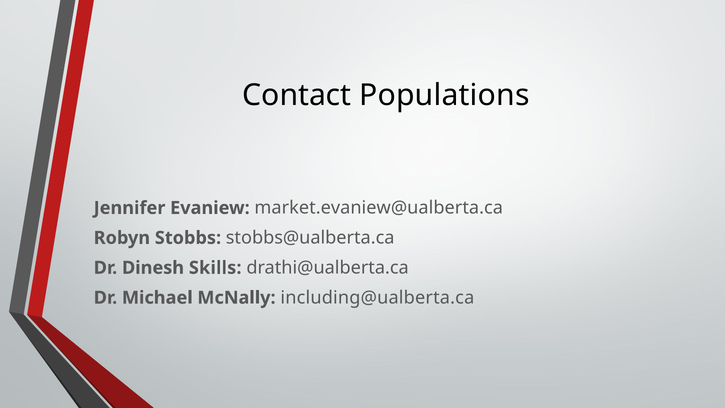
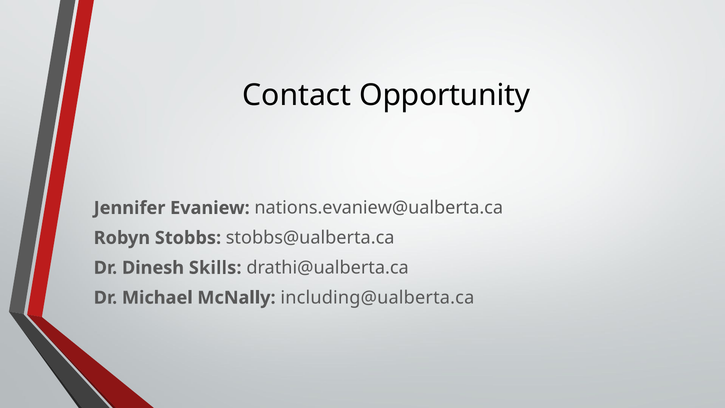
Populations: Populations -> Opportunity
market.evaniew@ualberta.ca: market.evaniew@ualberta.ca -> nations.evaniew@ualberta.ca
